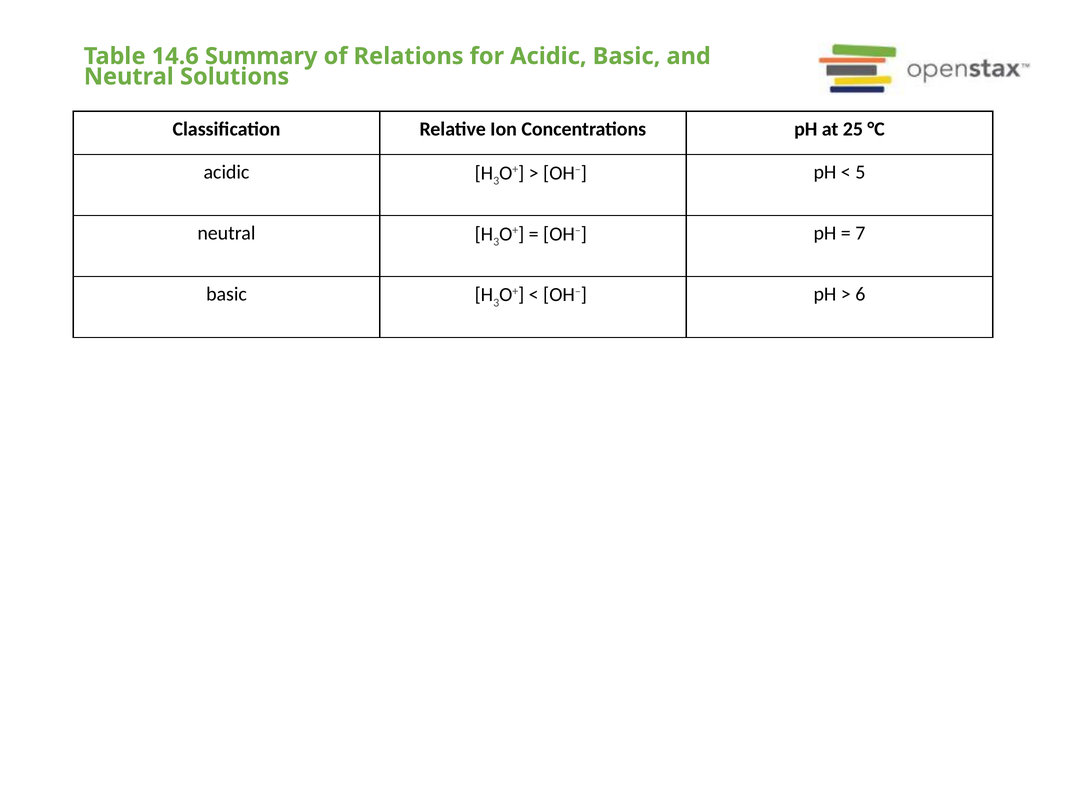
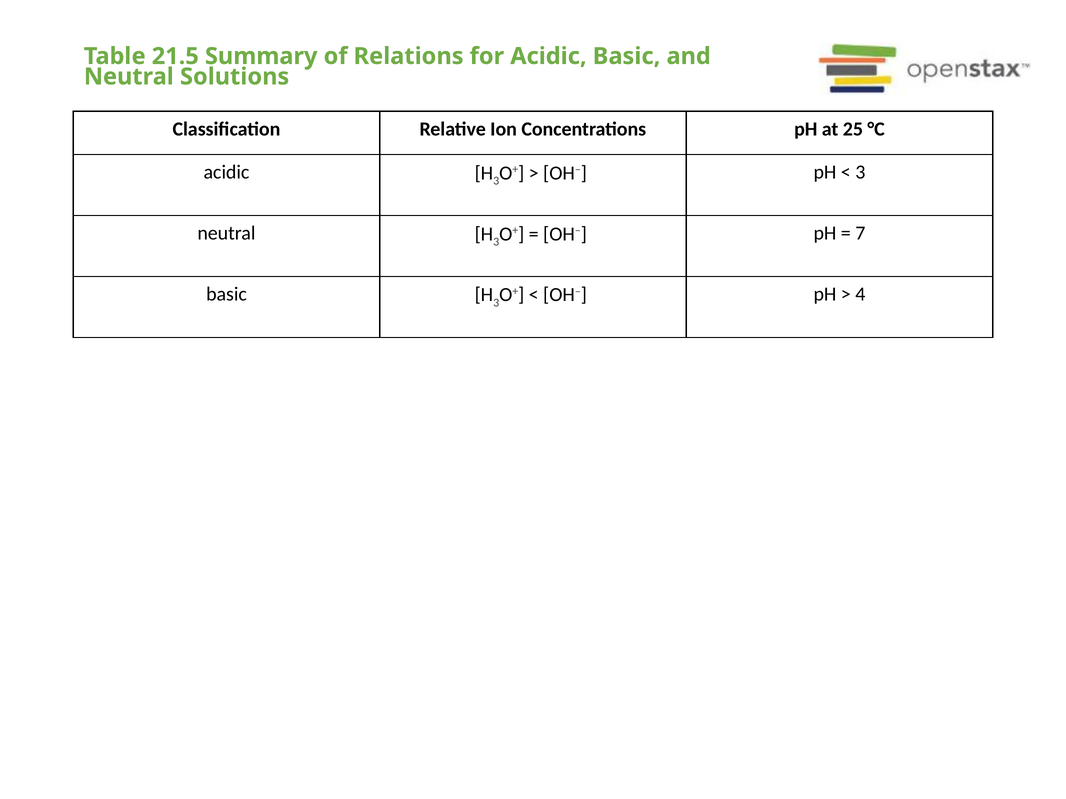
14.6: 14.6 -> 21.5
5 at (860, 172): 5 -> 3
6: 6 -> 4
